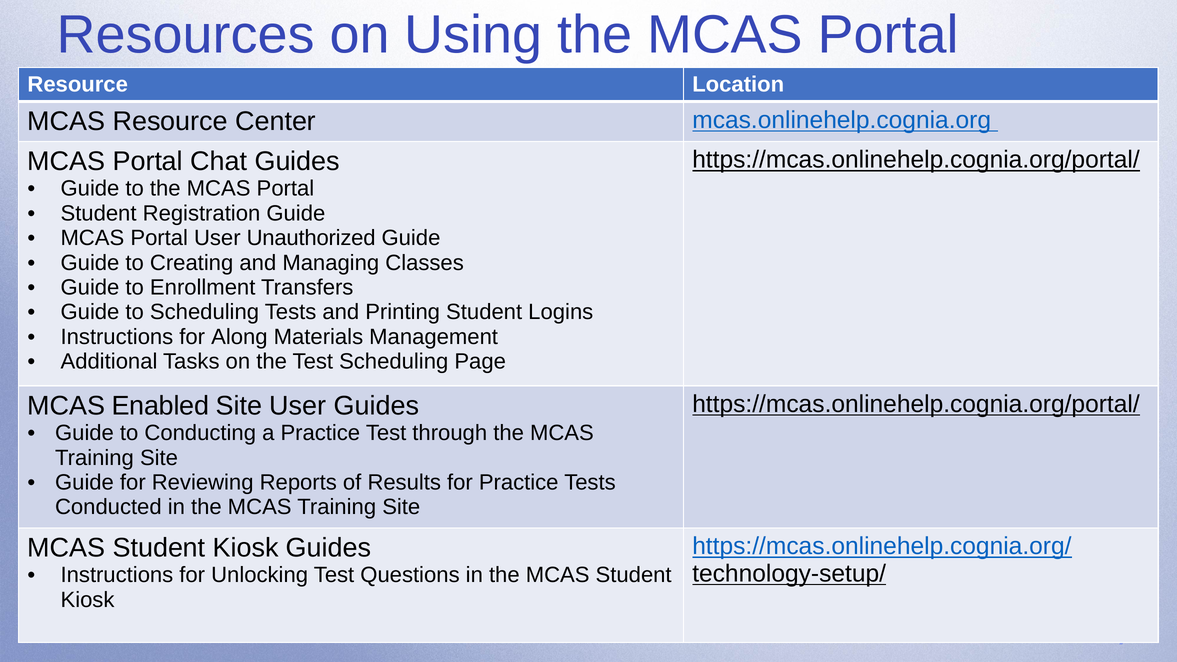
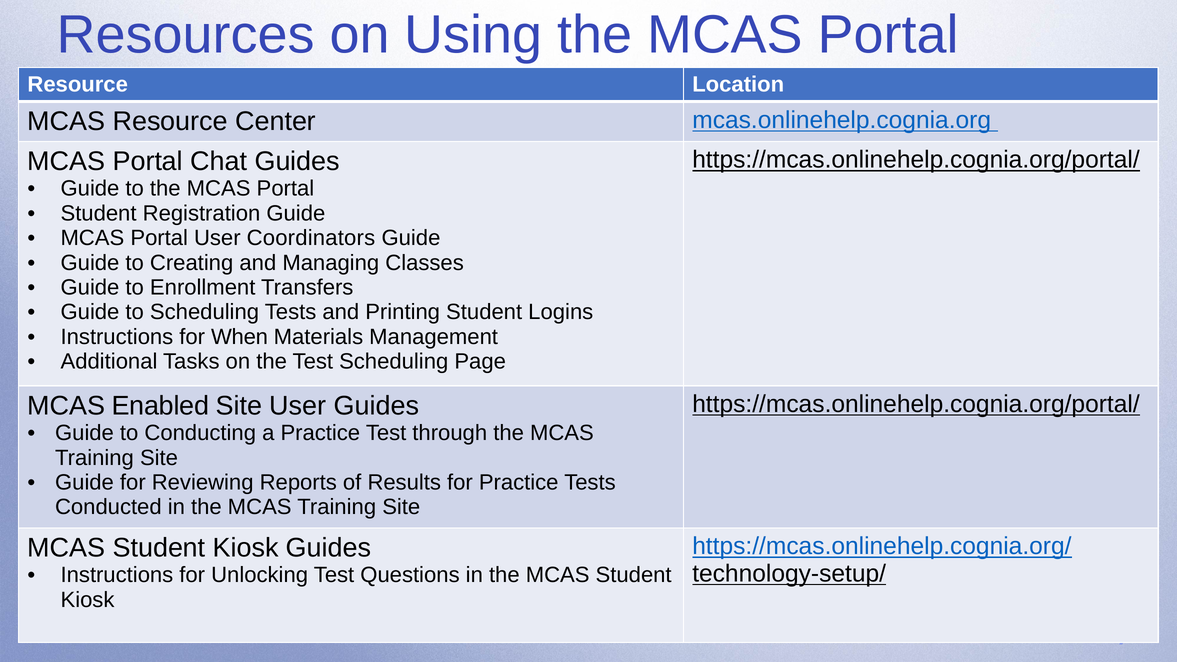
Unauthorized: Unauthorized -> Coordinators
Along: Along -> When
